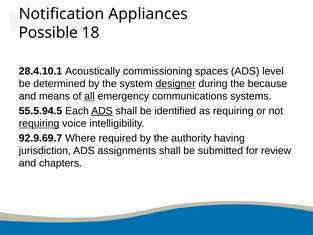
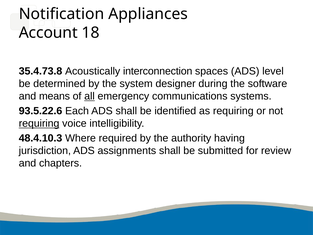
Possible: Possible -> Account
28.4.10.1: 28.4.10.1 -> 35.4.73.8
commissioning: commissioning -> interconnection
designer underline: present -> none
because: because -> software
55.5.94.5: 55.5.94.5 -> 93.5.22.6
ADS at (102, 111) underline: present -> none
92.9.69.7: 92.9.69.7 -> 48.4.10.3
